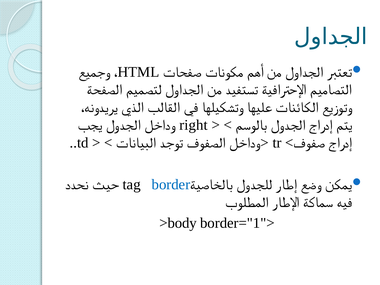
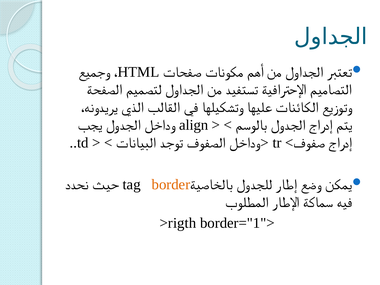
right: right -> align
border colour: blue -> orange
<body: <body -> <rigth
